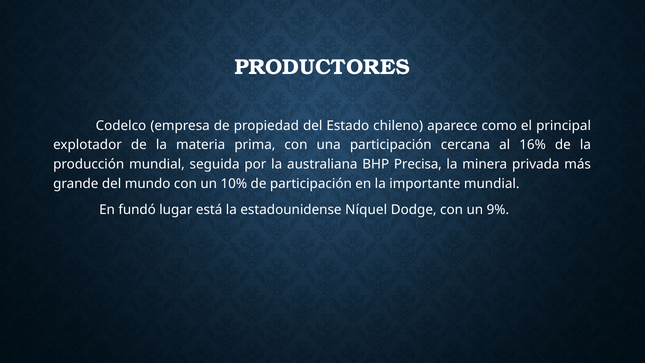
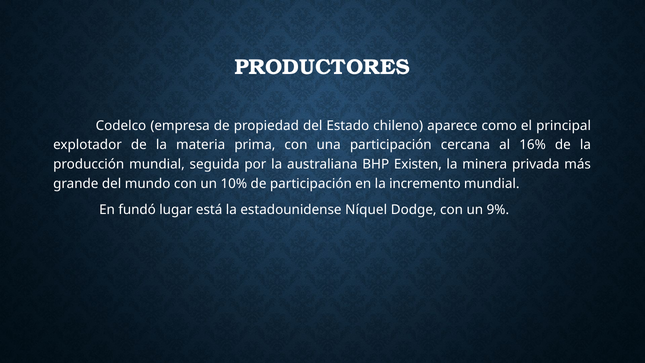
Precisa: Precisa -> Existen
importante: importante -> incremento
